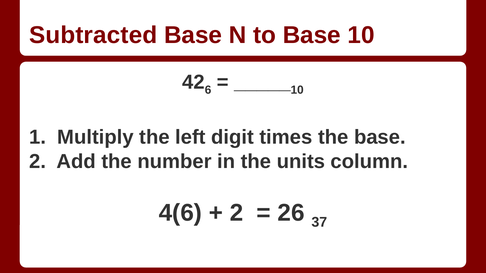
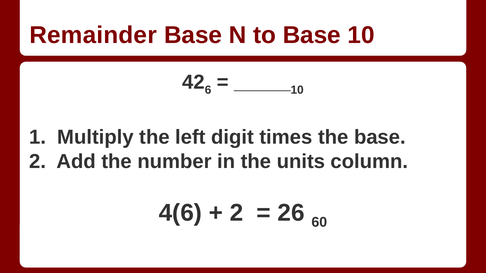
Subtracted: Subtracted -> Remainder
37: 37 -> 60
